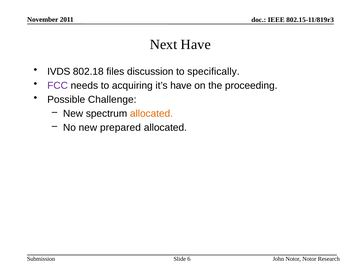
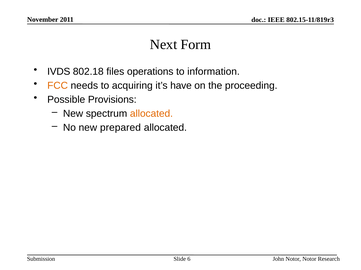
Next Have: Have -> Form
discussion: discussion -> operations
specifically: specifically -> information
FCC colour: purple -> orange
Challenge: Challenge -> Provisions
